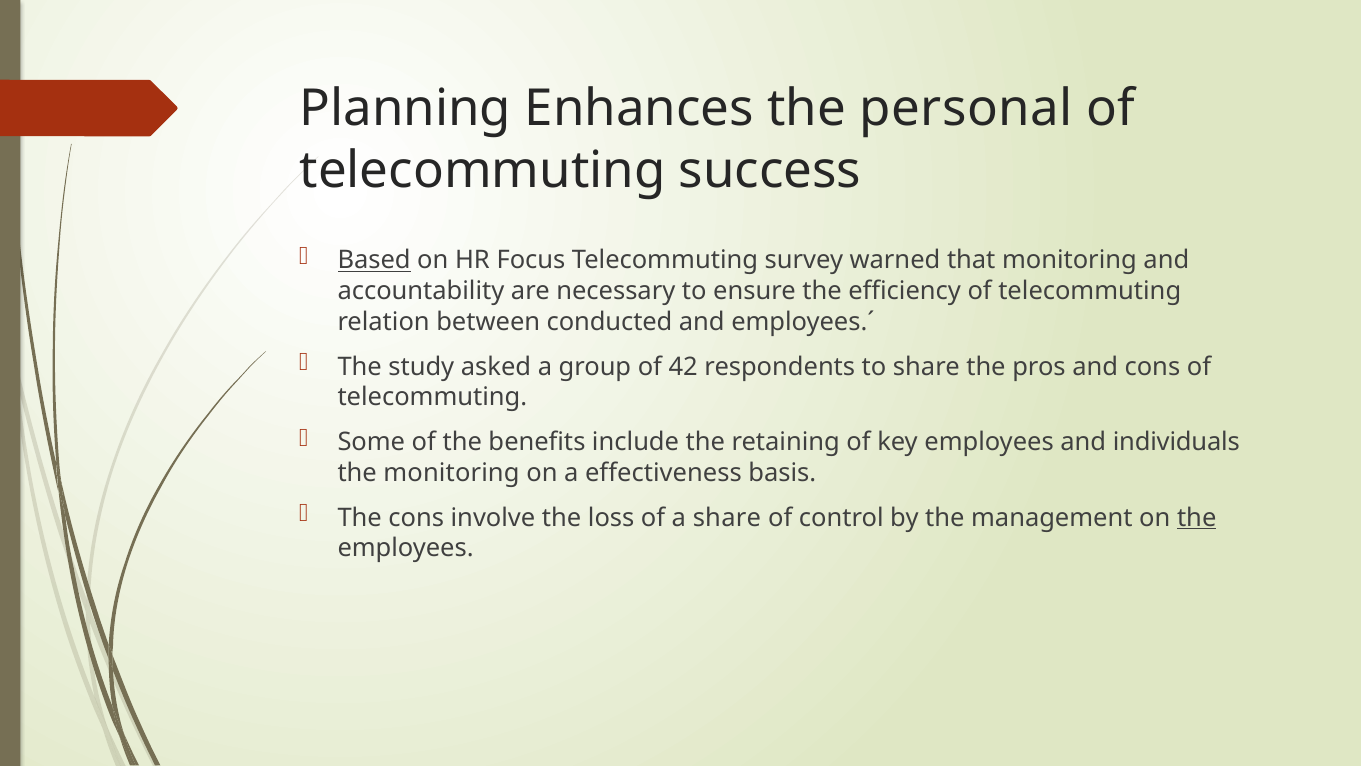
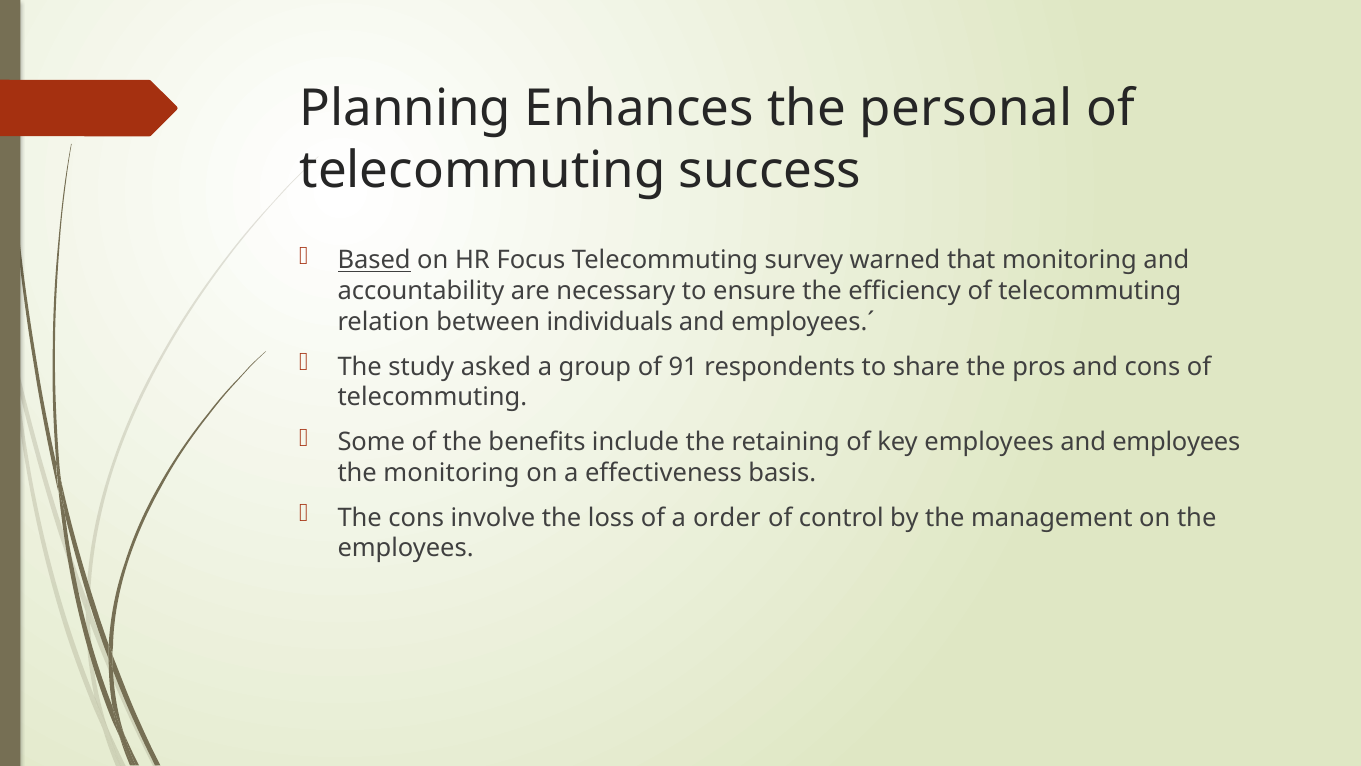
conducted: conducted -> individuals
42: 42 -> 91
and individuals: individuals -> employees
a share: share -> order
the at (1197, 517) underline: present -> none
